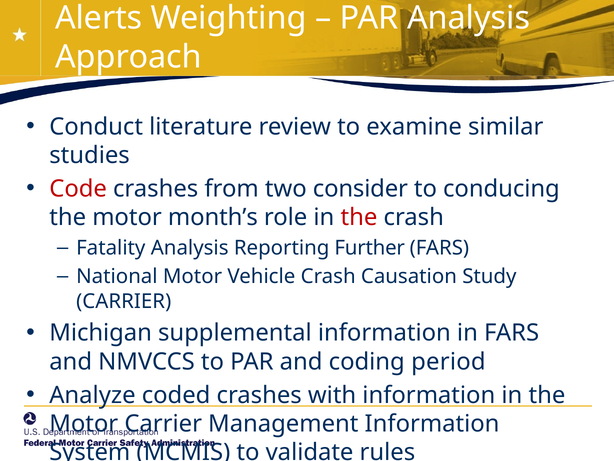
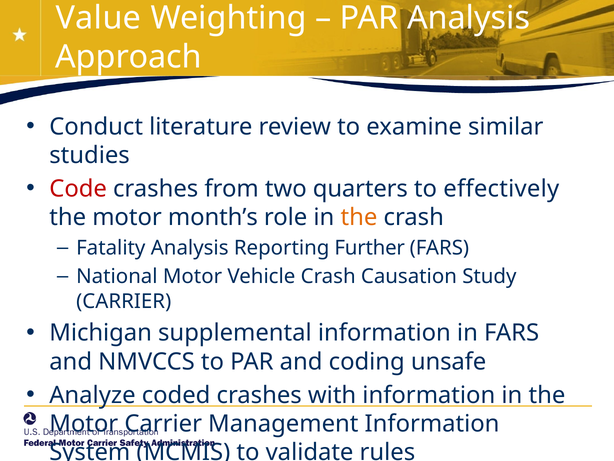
Alerts: Alerts -> Value
consider: consider -> quarters
conducing: conducing -> effectively
the at (359, 217) colour: red -> orange
period: period -> unsafe
